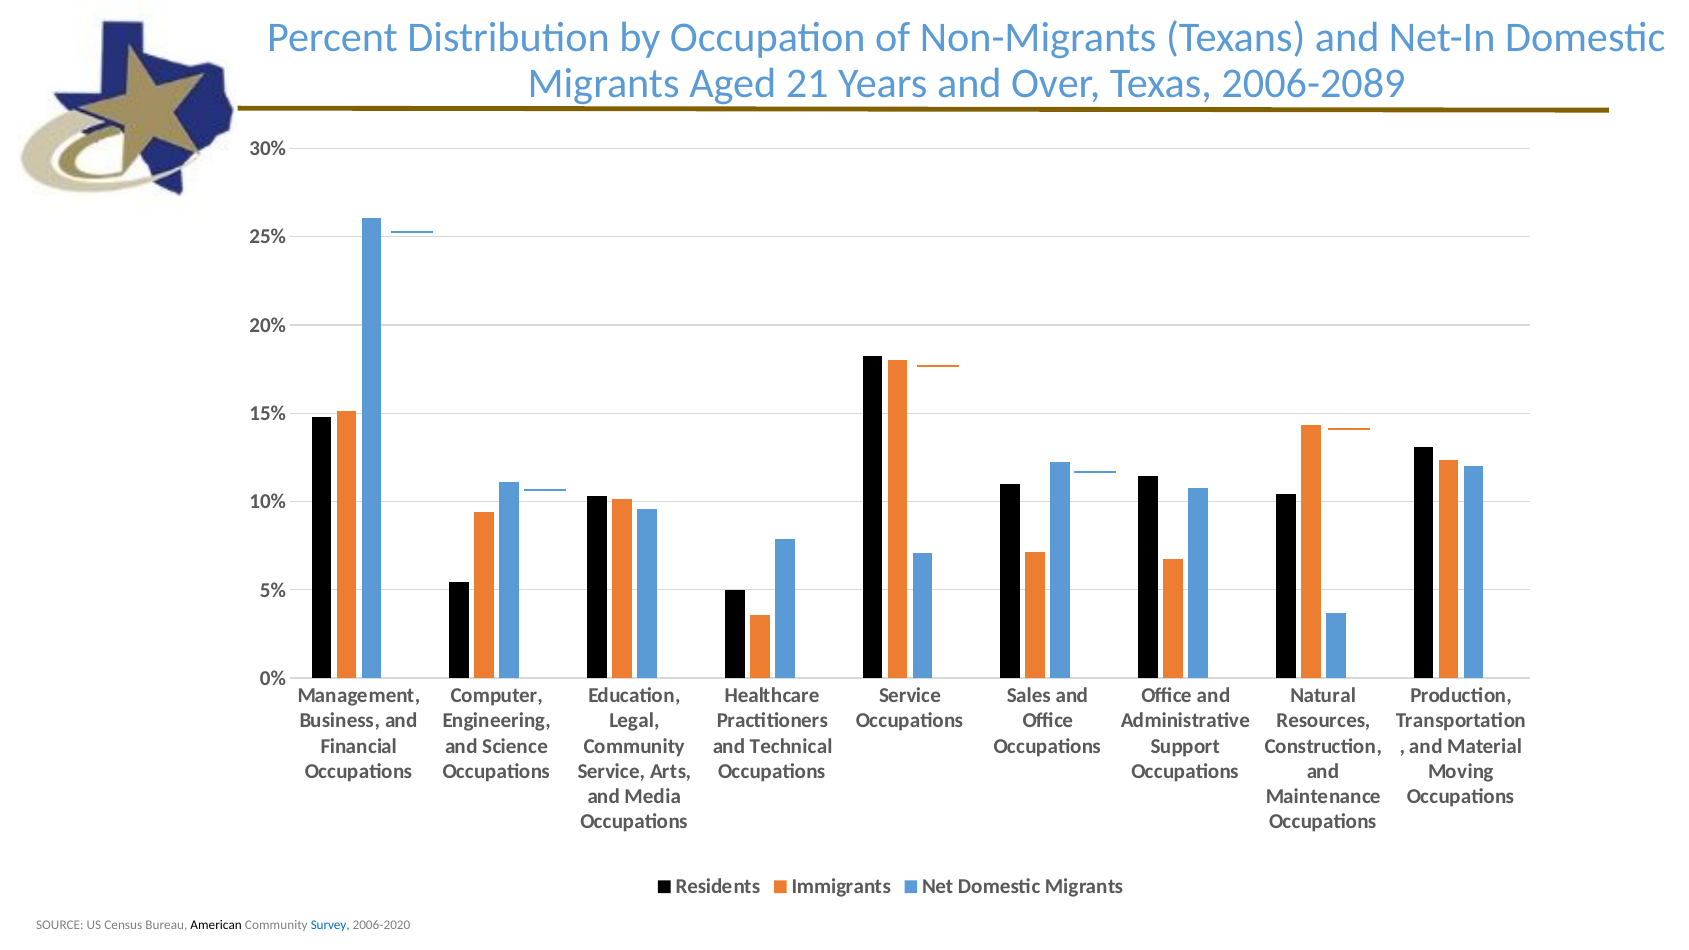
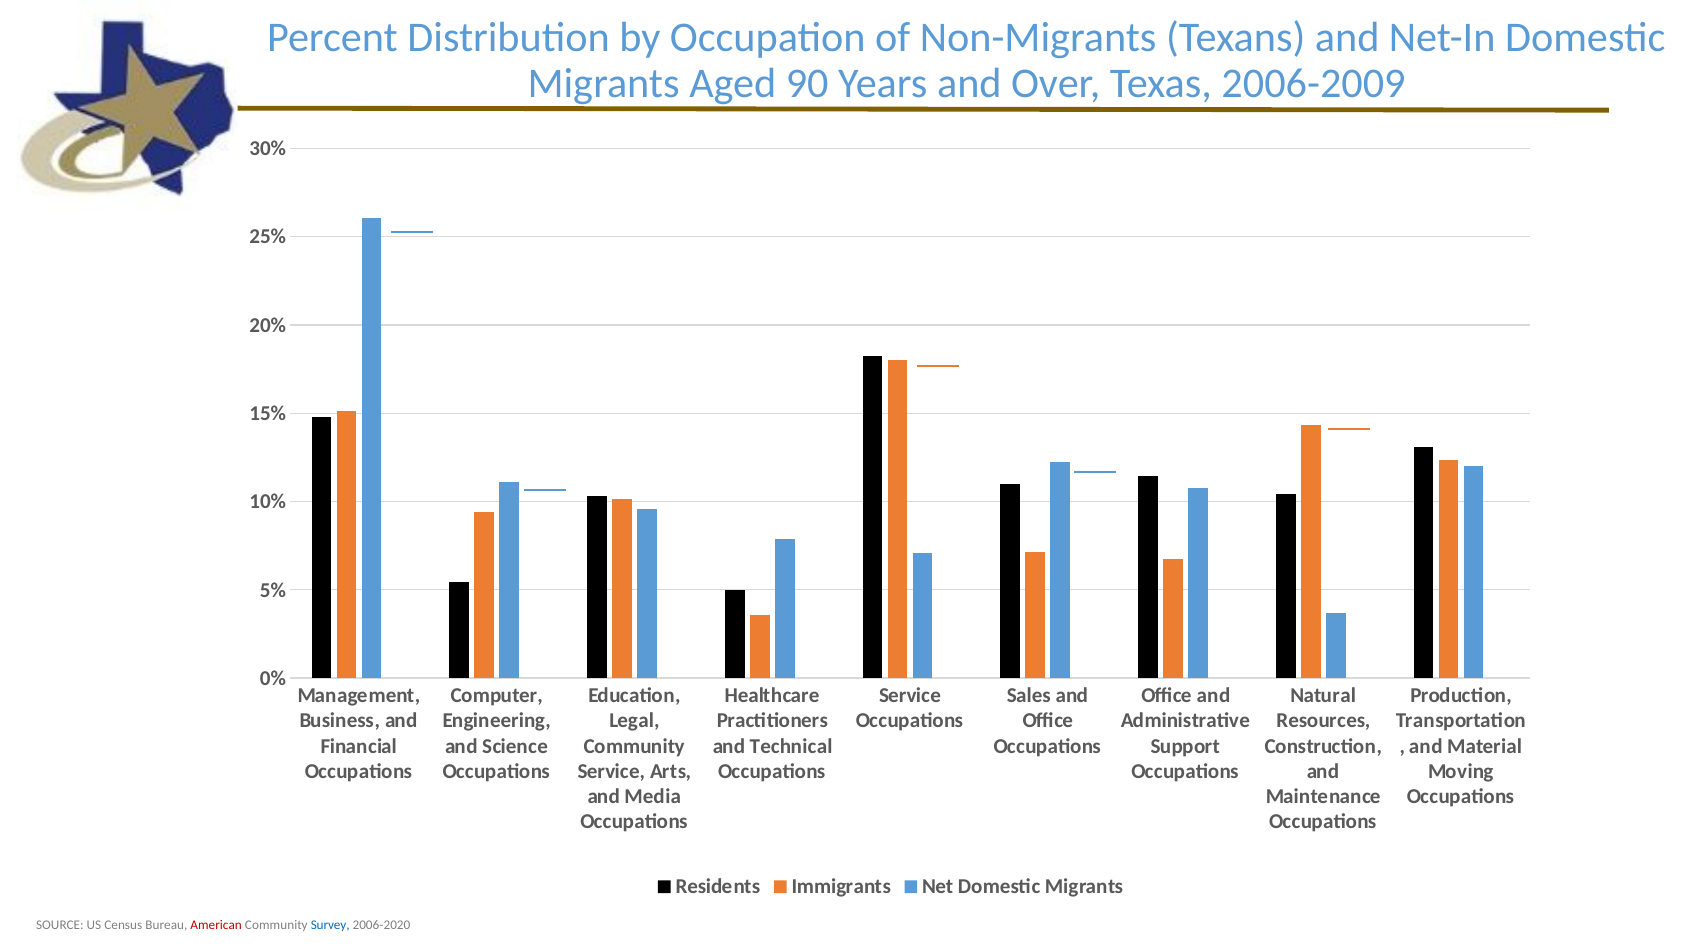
21: 21 -> 90
2006-2089: 2006-2089 -> 2006-2009
American colour: black -> red
